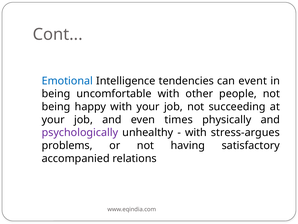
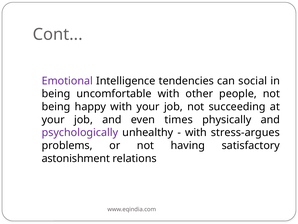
Emotional colour: blue -> purple
event: event -> social
accompanied: accompanied -> astonishment
